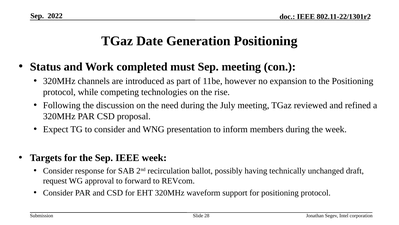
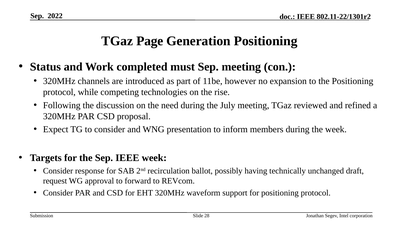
Date: Date -> Page
